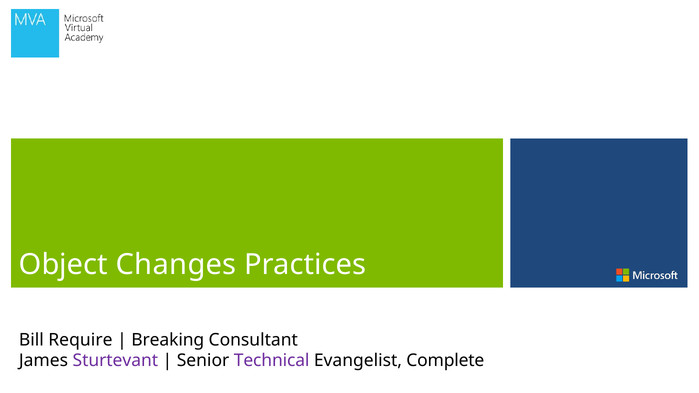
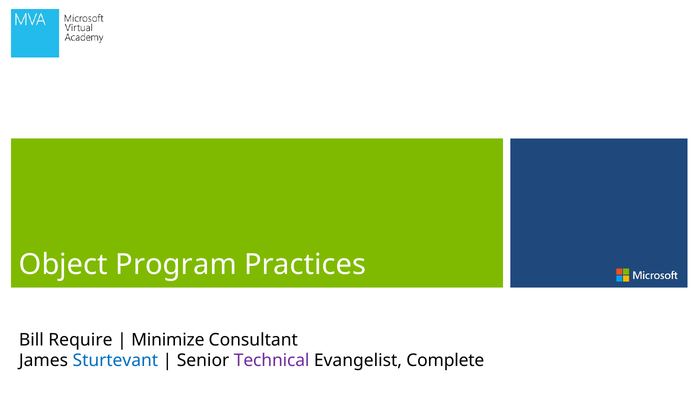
Changes: Changes -> Program
Breaking: Breaking -> Minimize
Sturtevant colour: purple -> blue
